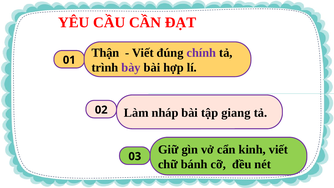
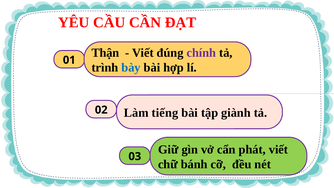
bày colour: purple -> blue
nháp: nháp -> tiếng
giang: giang -> giành
kinh: kinh -> phát
